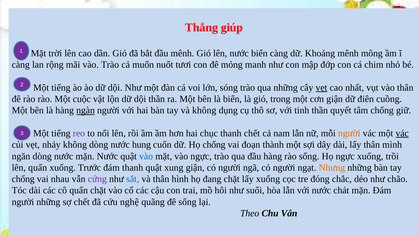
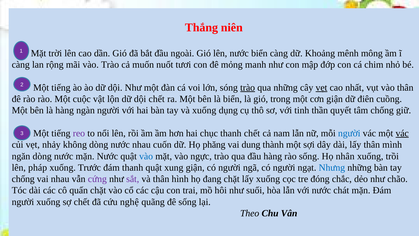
giúp: giúp -> niên
đầu mênh: mênh -> ngoài
trào at (248, 87) underline: none -> present
dội thần: thần -> chết
ngàn underline: present -> none
và không: không -> xuống
người at (349, 133) colour: orange -> blue
nước hung: hung -> nhau
Họ chống: chống -> phăng
đoạn: đoạn -> dung
Họ ngực: ngực -> nhân
lên quấn: quấn -> pháp
Nhưng colour: orange -> blue
sắt colour: blue -> purple
người những: những -> xuống
